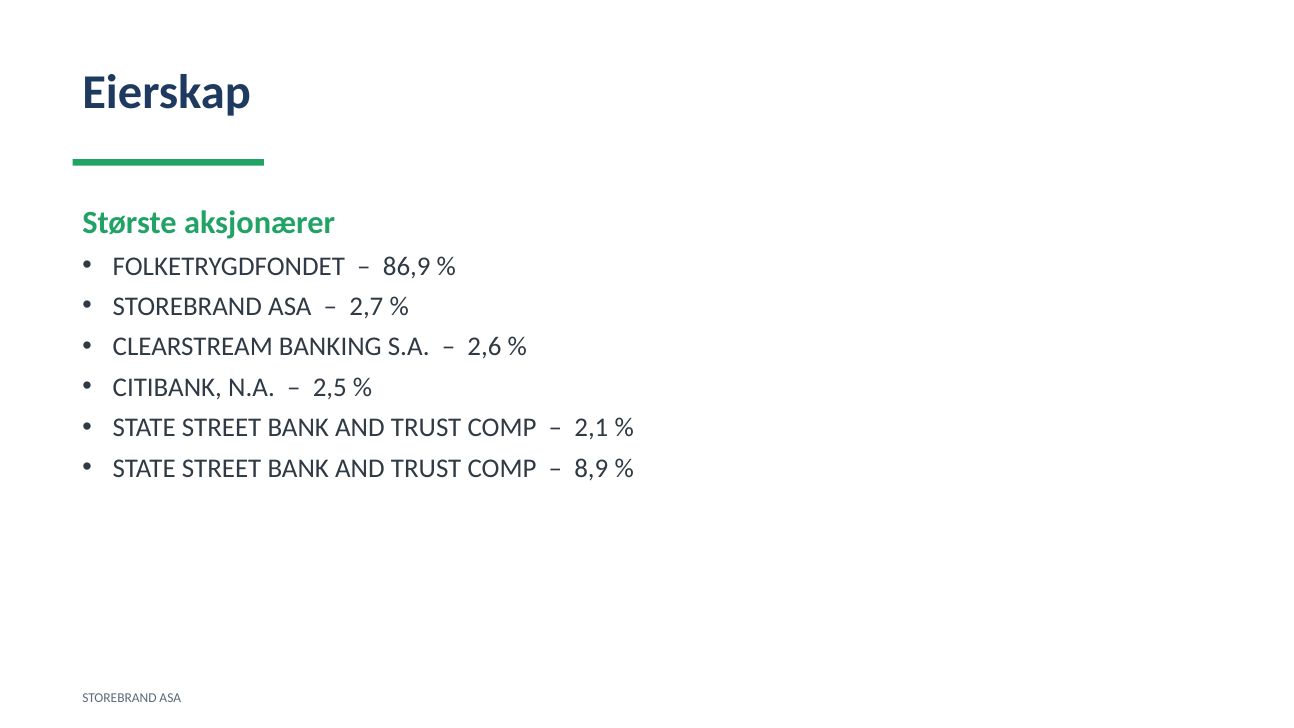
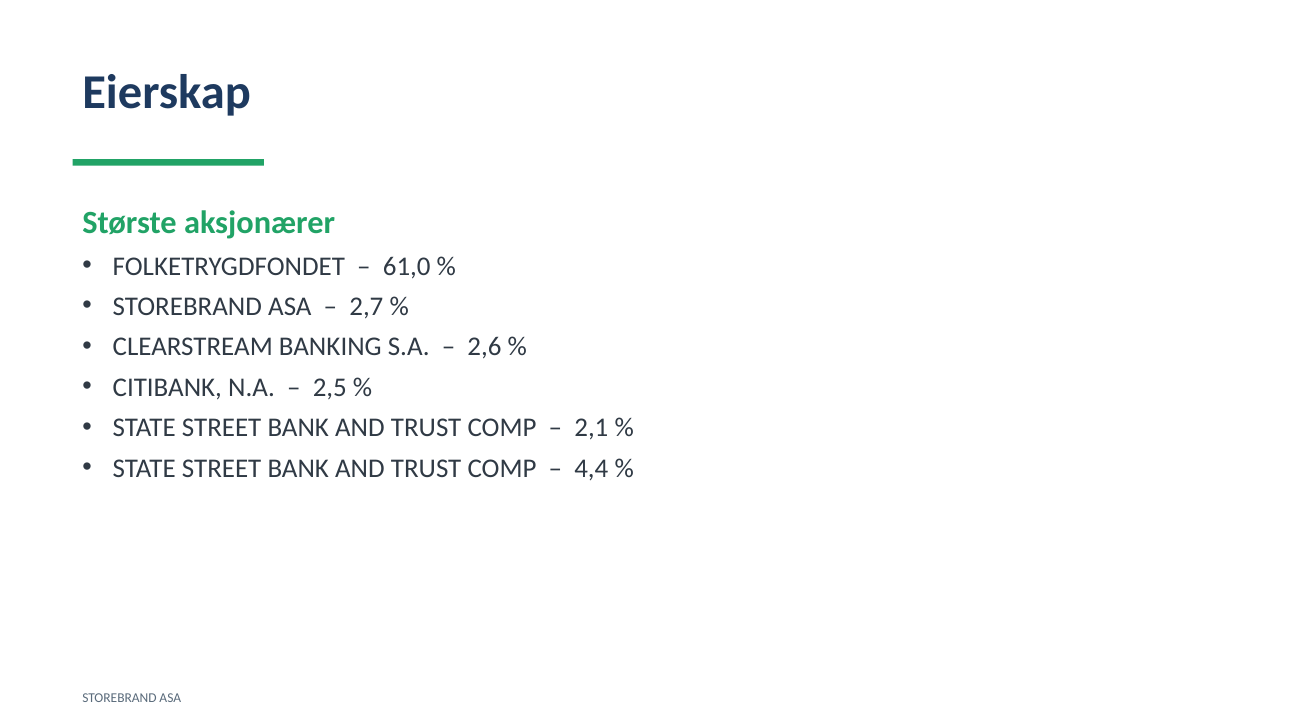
86,9: 86,9 -> 61,0
8,9: 8,9 -> 4,4
